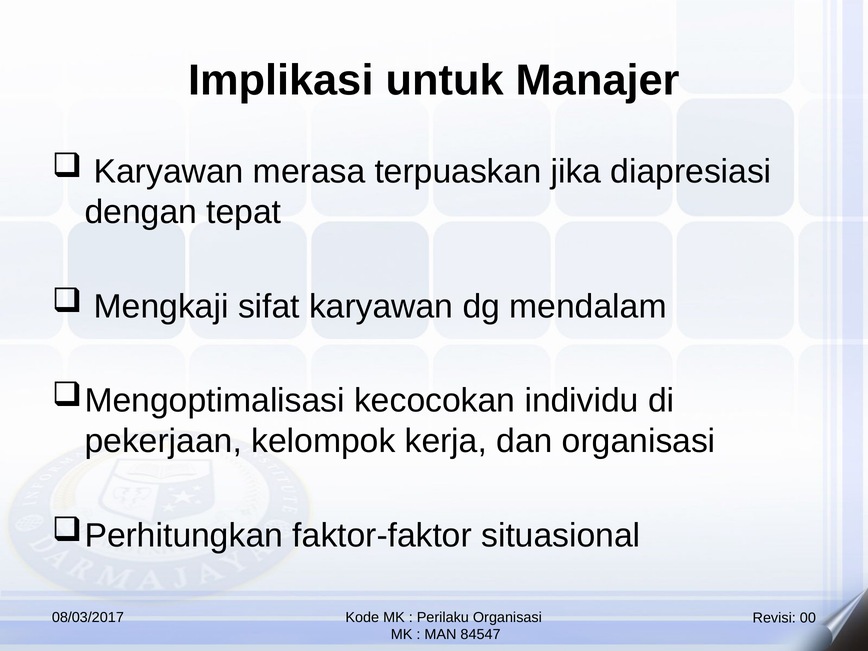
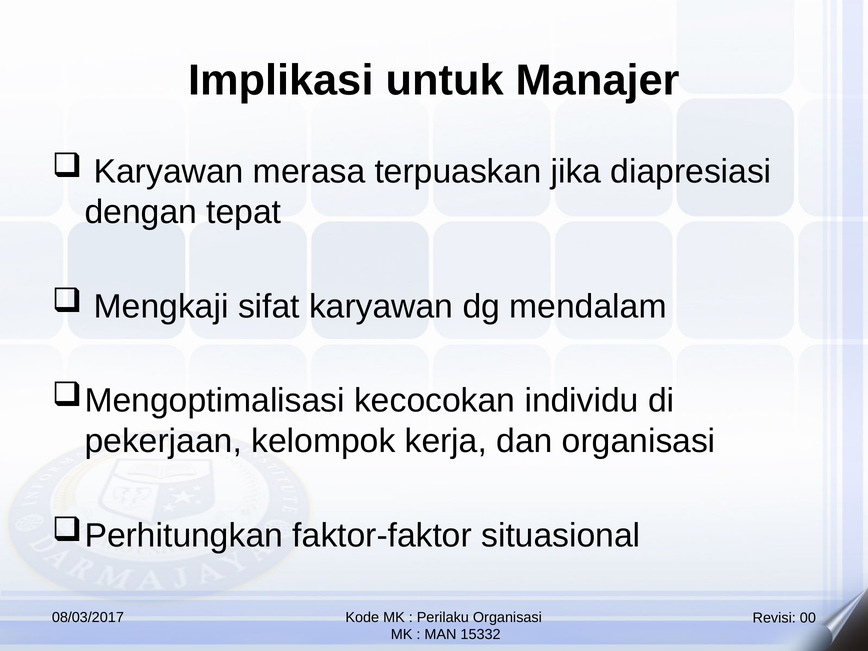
84547: 84547 -> 15332
